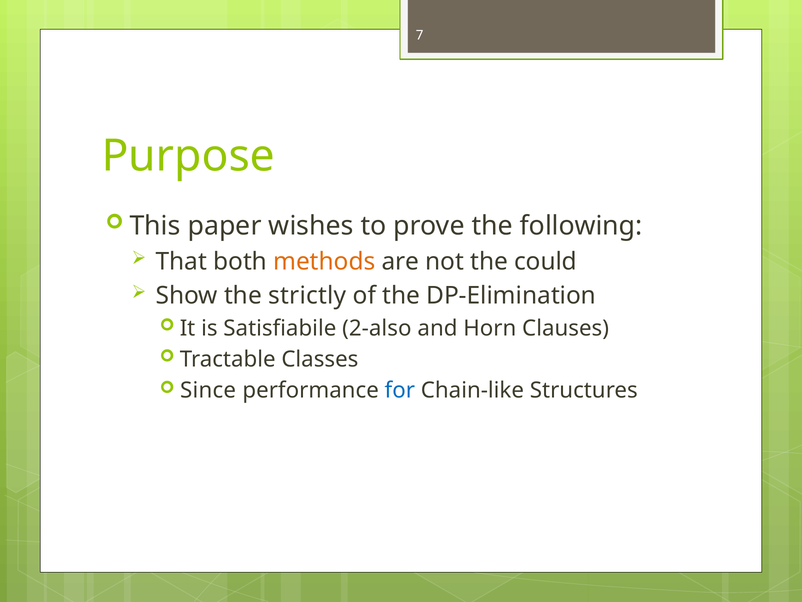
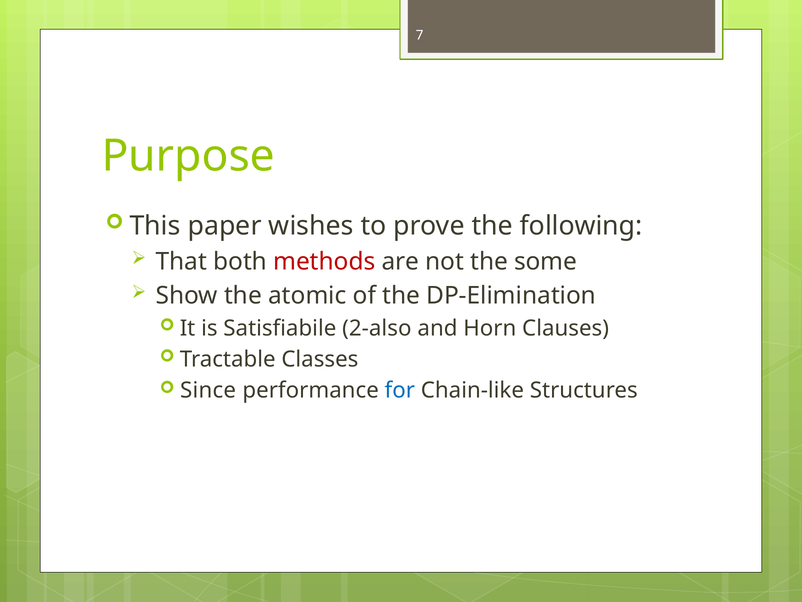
methods colour: orange -> red
could: could -> some
strictly: strictly -> atomic
